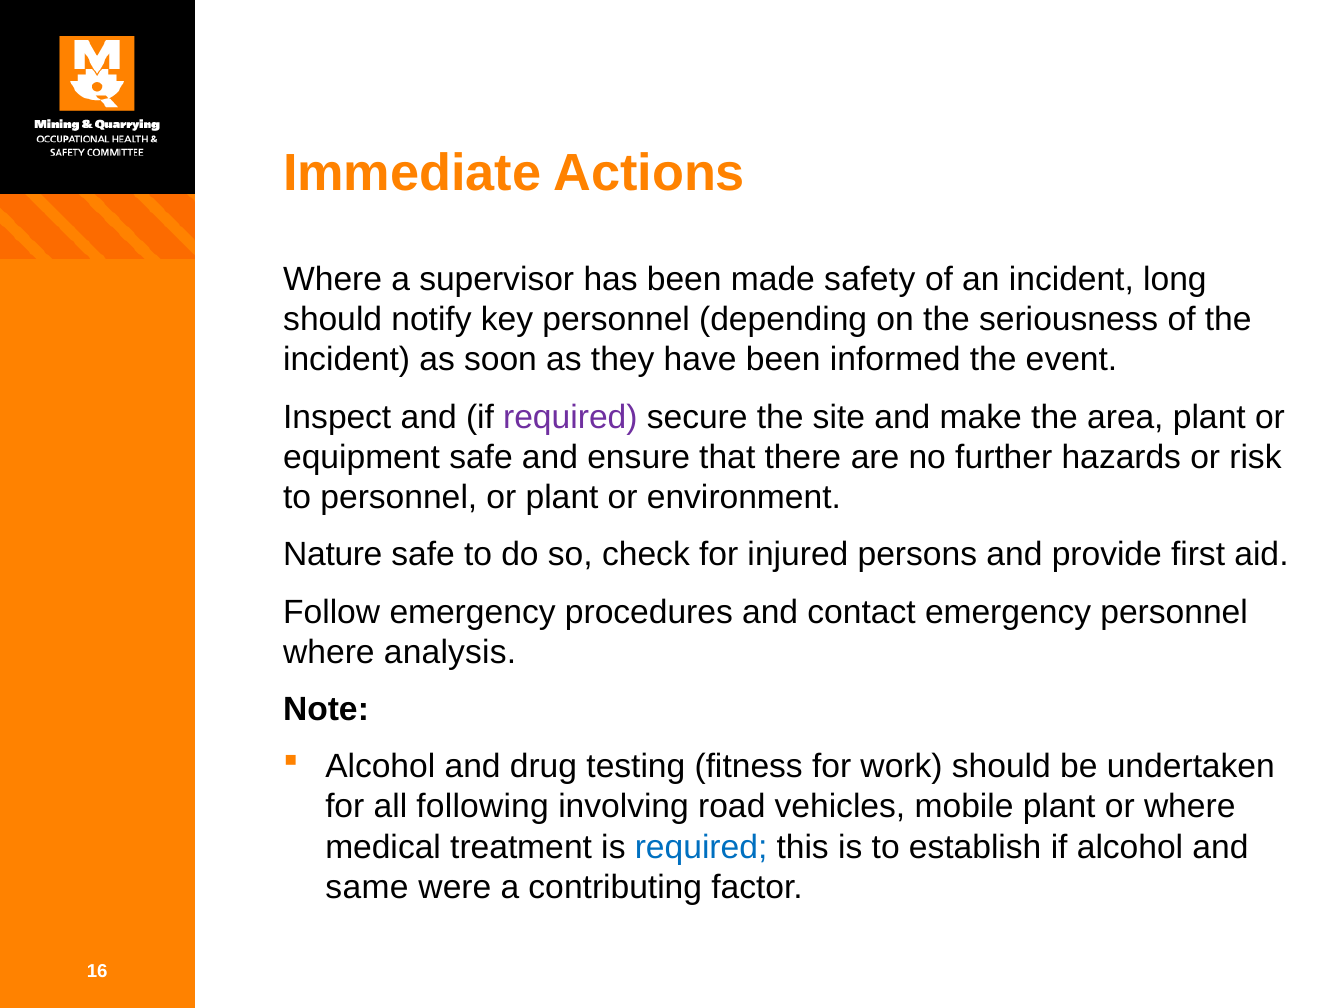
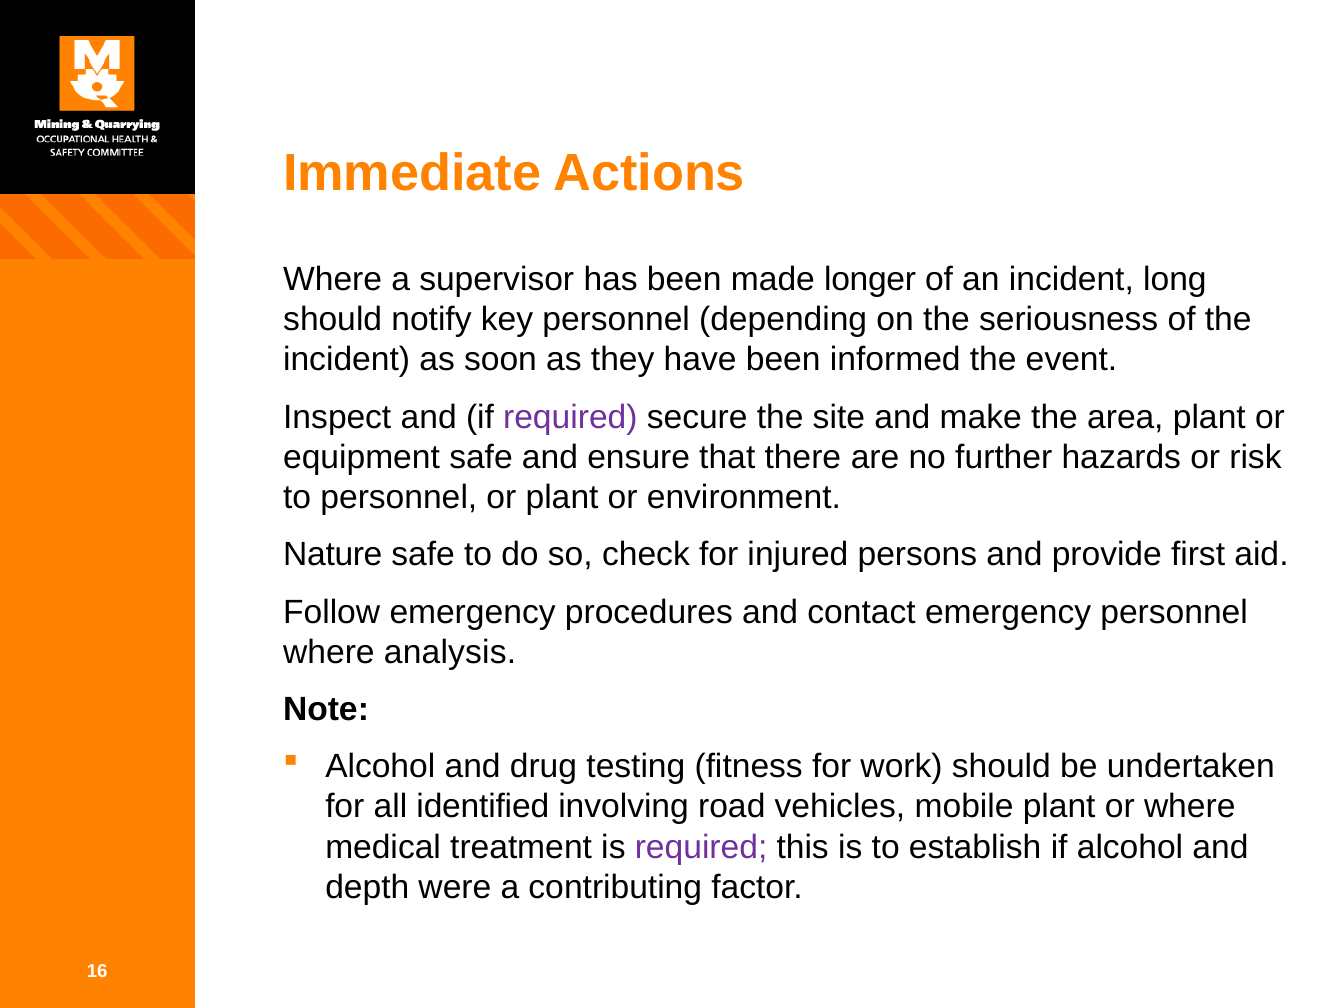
safety: safety -> longer
following: following -> identified
required at (701, 847) colour: blue -> purple
same: same -> depth
